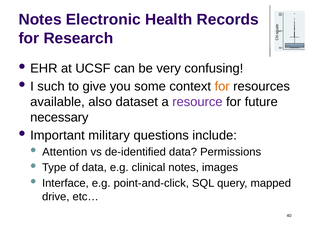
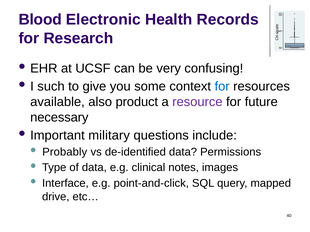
Notes at (40, 20): Notes -> Blood
for at (222, 87) colour: orange -> blue
dataset: dataset -> product
Attention: Attention -> Probably
